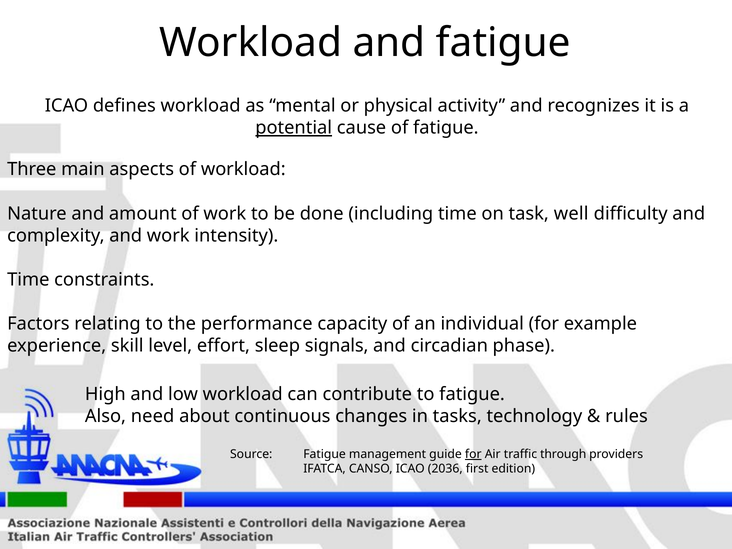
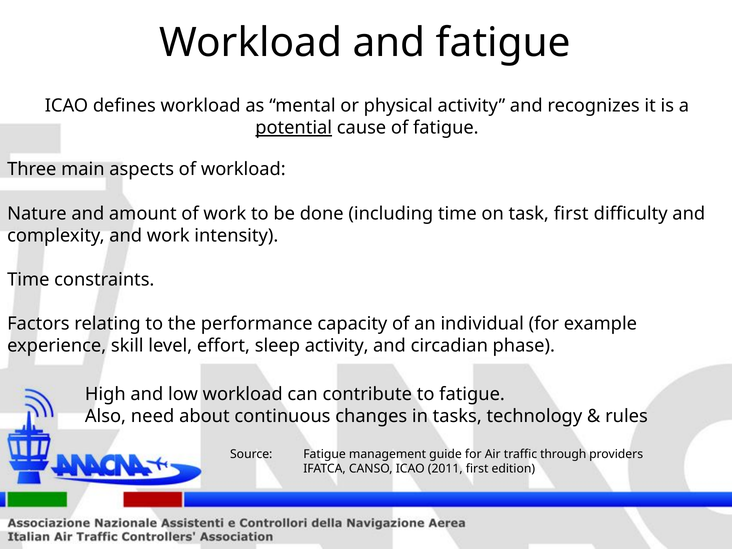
task well: well -> first
sleep signals: signals -> activity
for at (473, 454) underline: present -> none
2036: 2036 -> 2011
